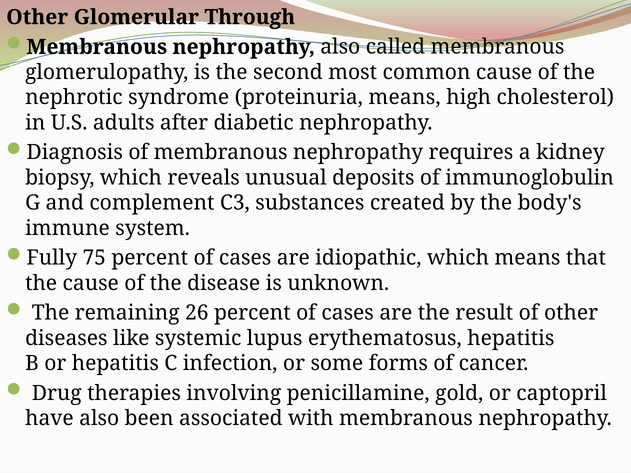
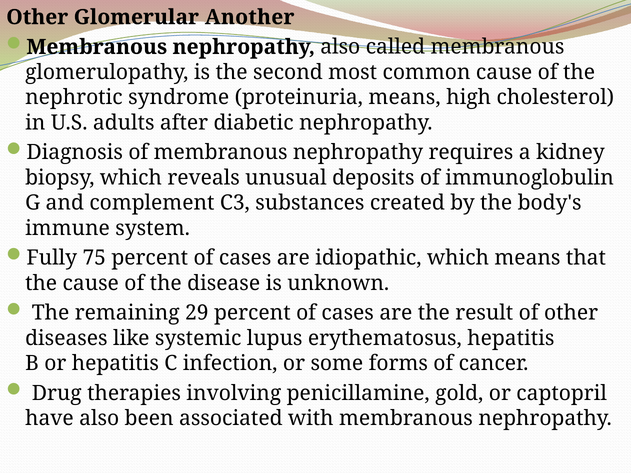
Through: Through -> Another
26: 26 -> 29
